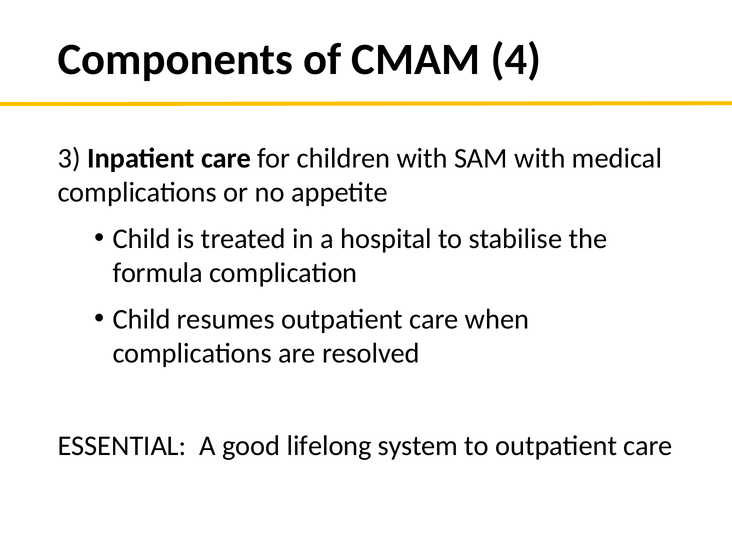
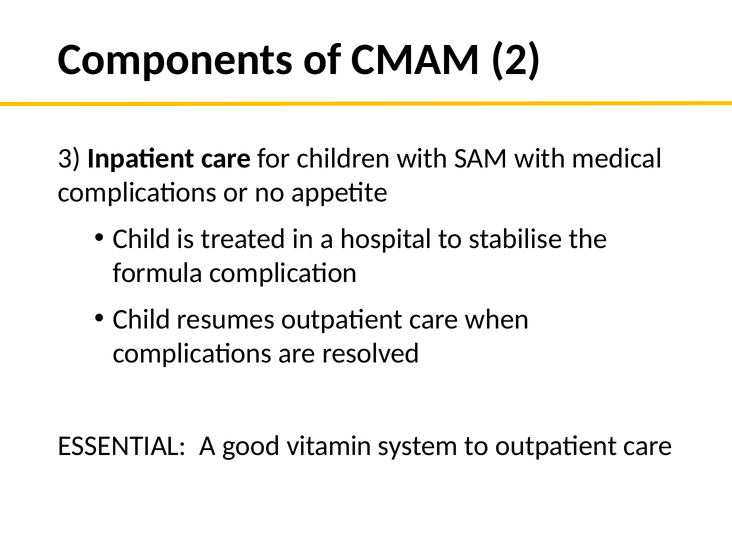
4: 4 -> 2
lifelong: lifelong -> vitamin
